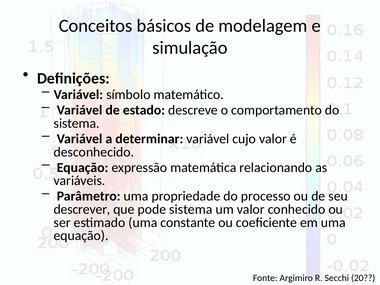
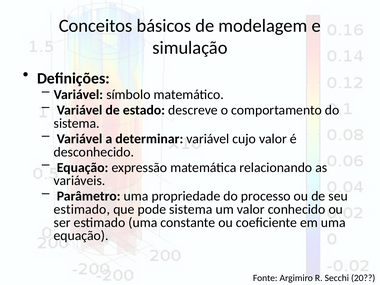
descrever at (82, 209): descrever -> estimado
